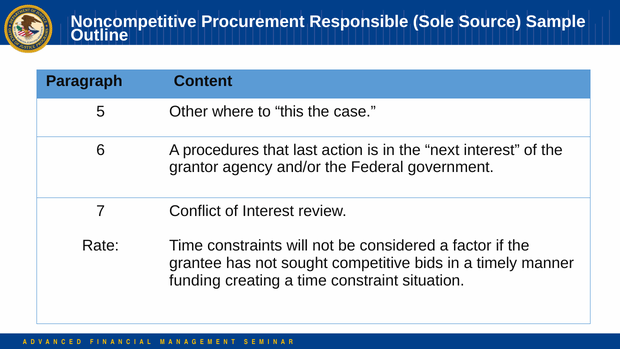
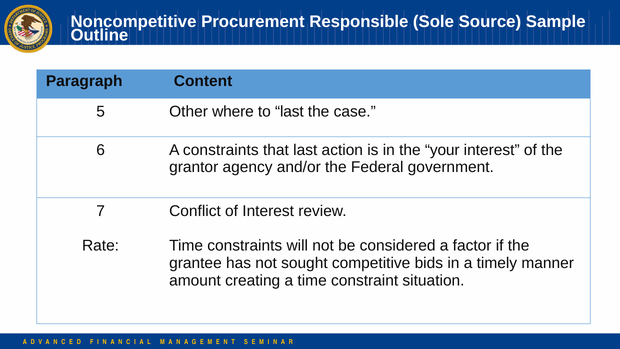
to this: this -> last
A procedures: procedures -> constraints
next: next -> your
funding: funding -> amount
